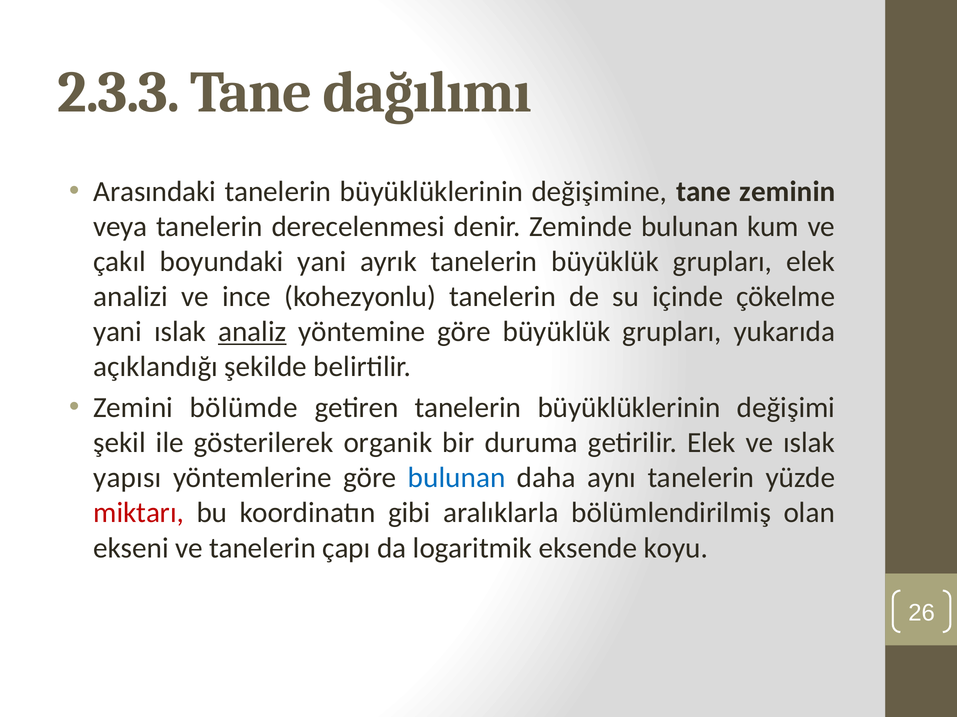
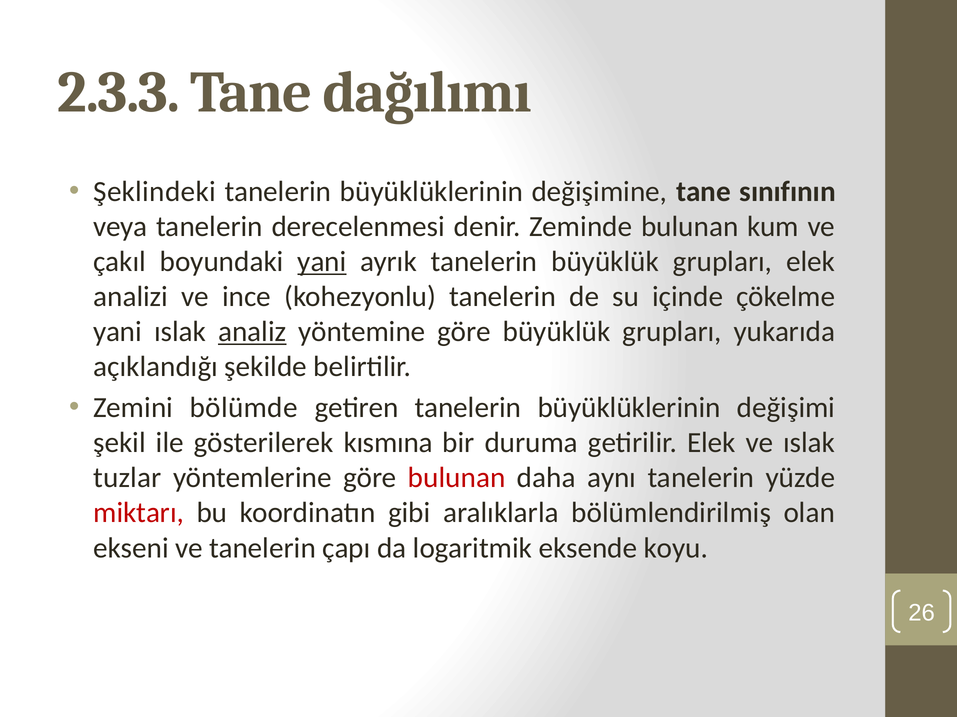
Arasındaki: Arasındaki -> Şeklindeki
zeminin: zeminin -> sınıfının
yani at (322, 262) underline: none -> present
organik: organik -> kısmına
yapısı: yapısı -> tuzlar
bulunan at (457, 478) colour: blue -> red
